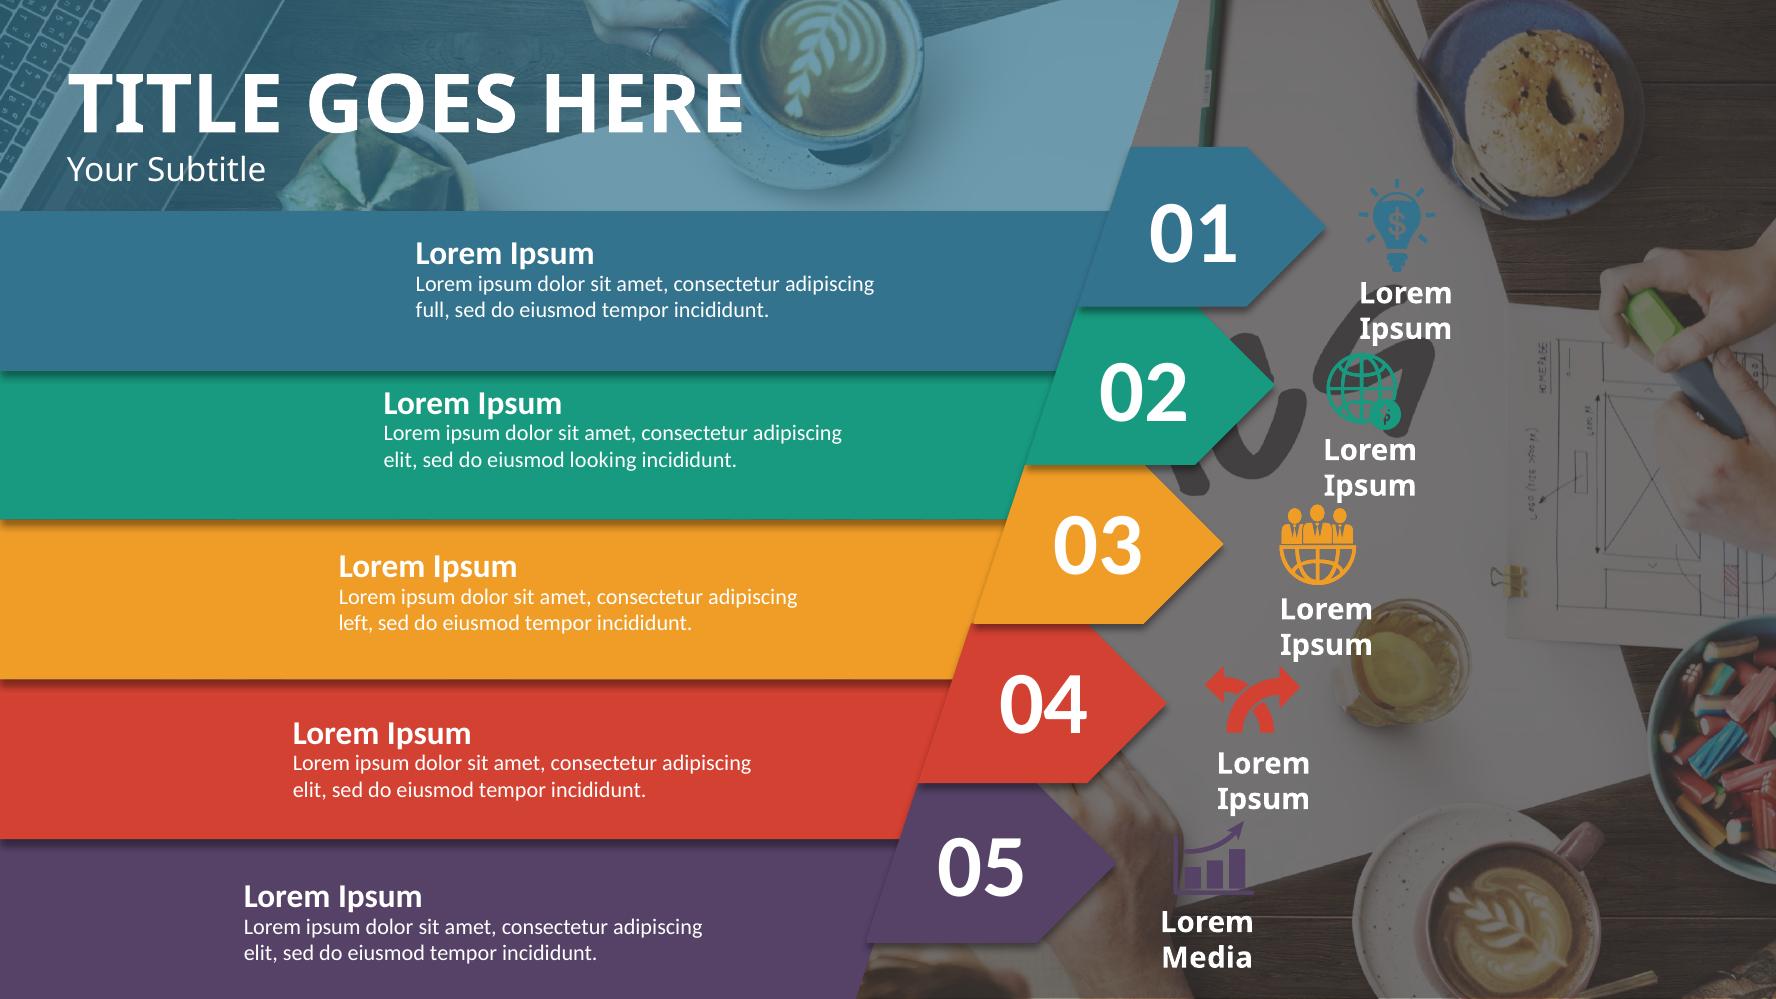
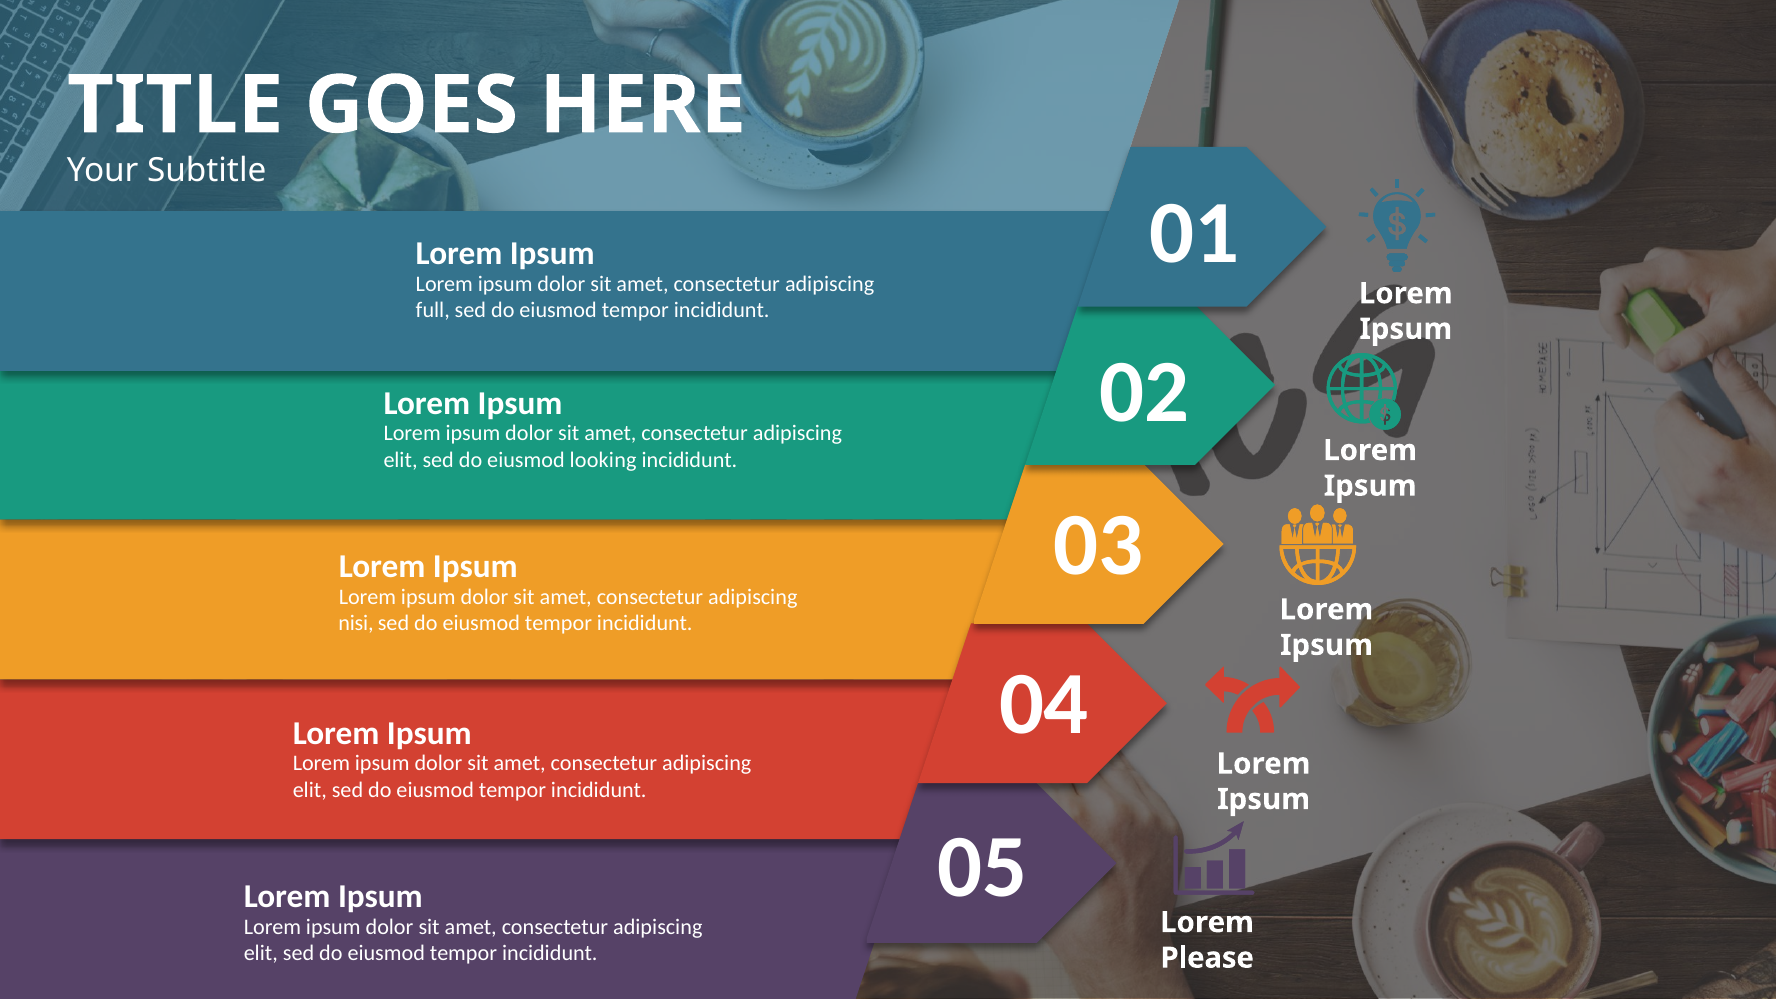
left: left -> nisi
Media: Media -> Please
